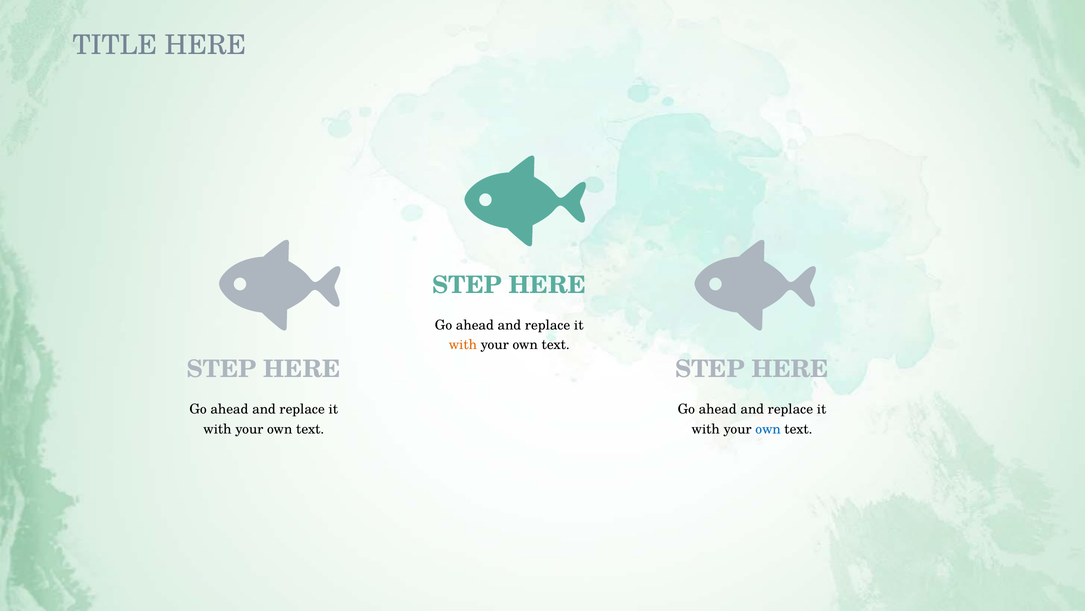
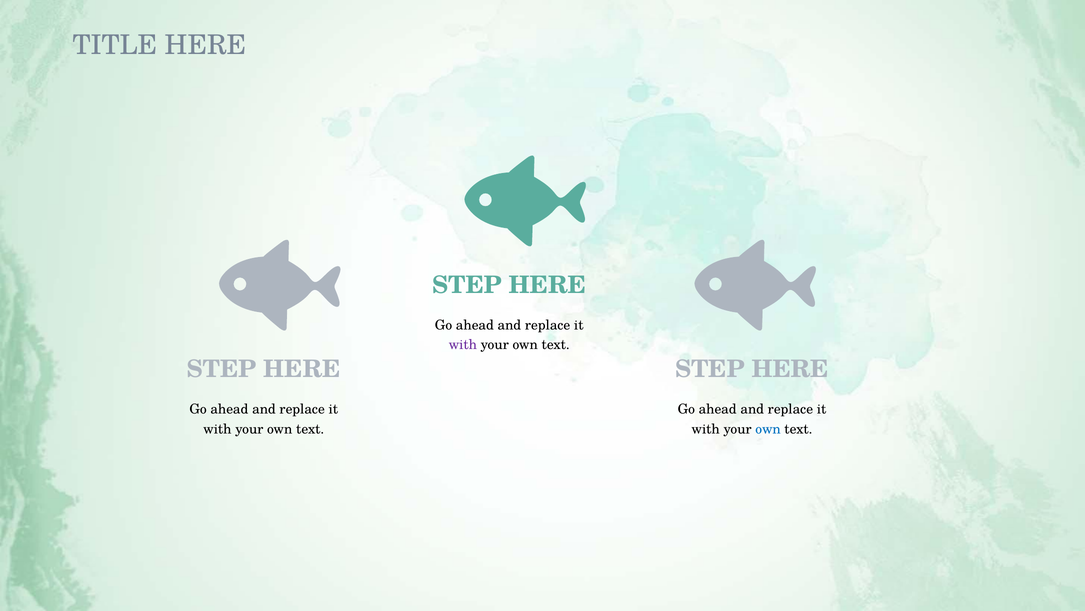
with at (463, 345) colour: orange -> purple
